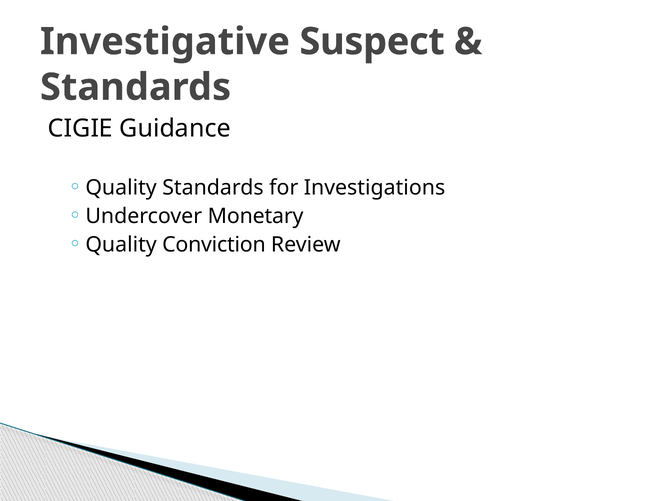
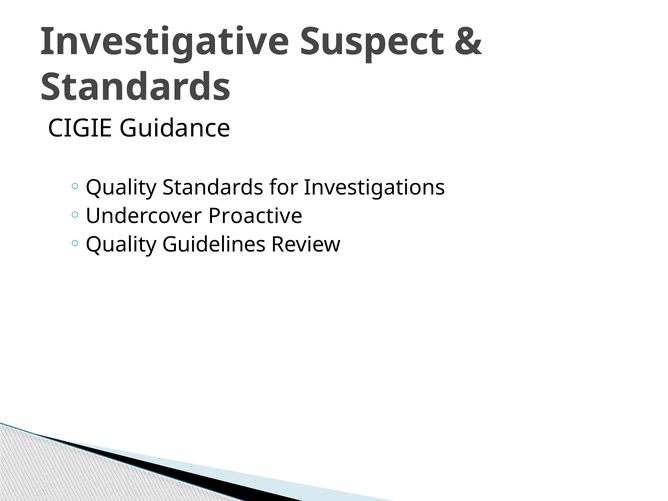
Monetary: Monetary -> Proactive
Conviction: Conviction -> Guidelines
